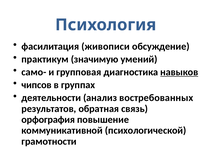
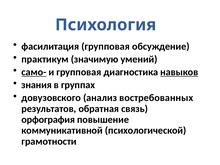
фасилитация живописи: живописи -> групповая
само- underline: none -> present
чипсов: чипсов -> знания
деятельности: деятельности -> довузовского
